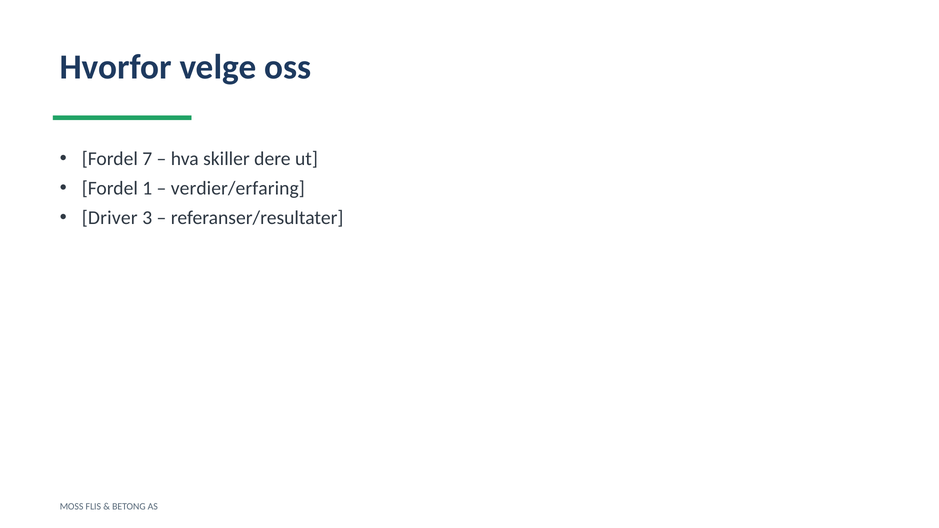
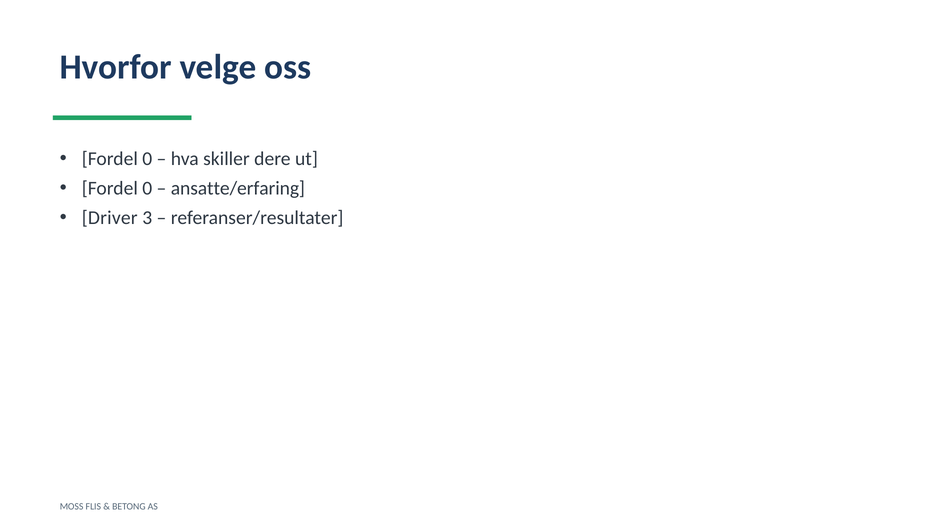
7 at (147, 159): 7 -> 0
1 at (147, 188): 1 -> 0
verdier/erfaring: verdier/erfaring -> ansatte/erfaring
